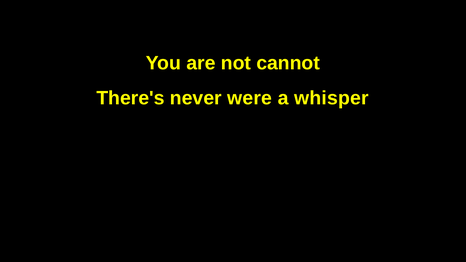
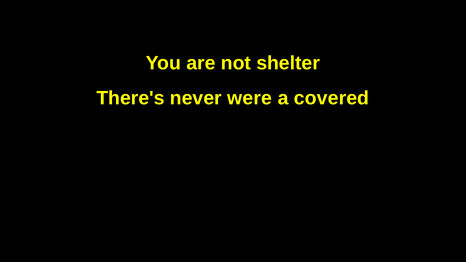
cannot: cannot -> shelter
whisper: whisper -> covered
